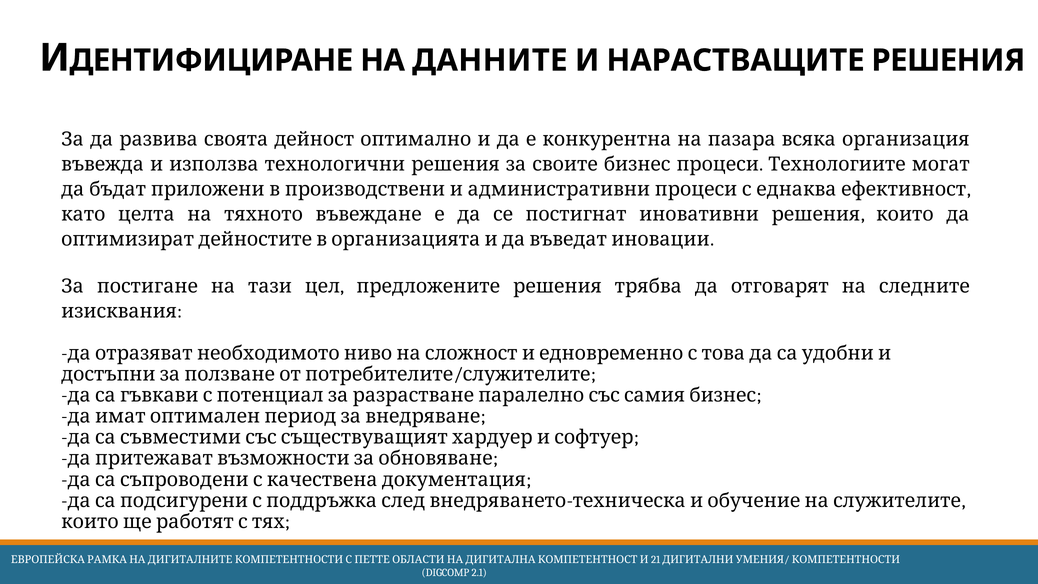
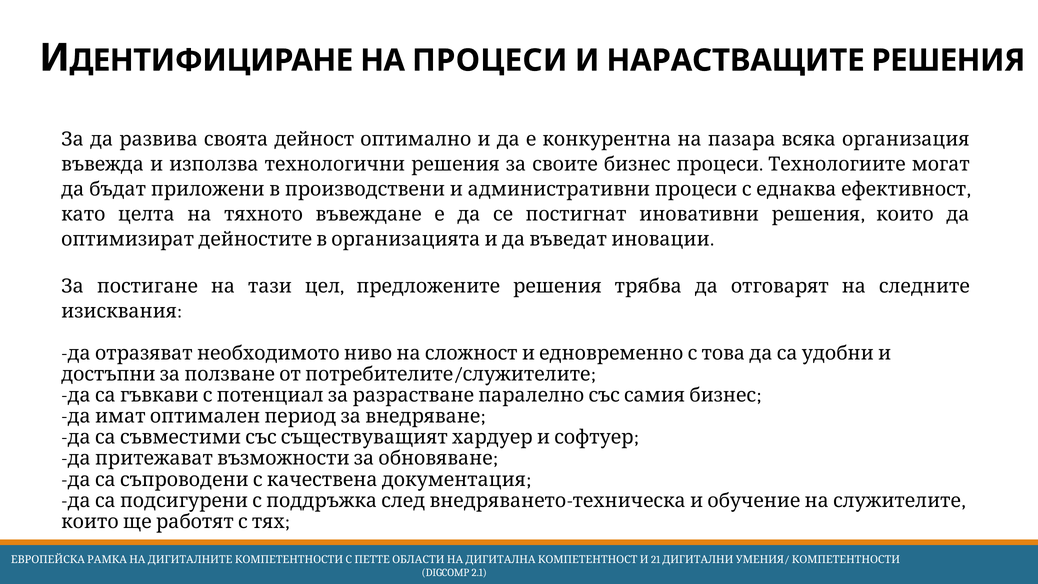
НА ДАННИТЕ: ДАННИТЕ -> ПРОЦЕСИ
